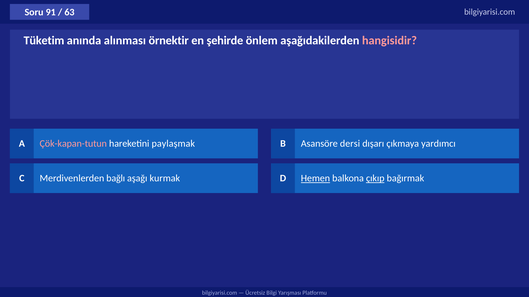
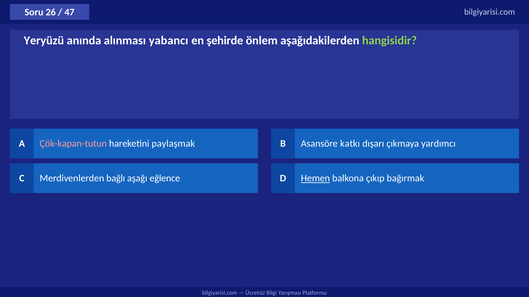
91: 91 -> 26
63: 63 -> 47
Tüketim: Tüketim -> Yeryüzü
örnektir: örnektir -> yabancı
hangisidir colour: pink -> light green
dersi: dersi -> katkı
kurmak: kurmak -> eğlence
çıkıp underline: present -> none
